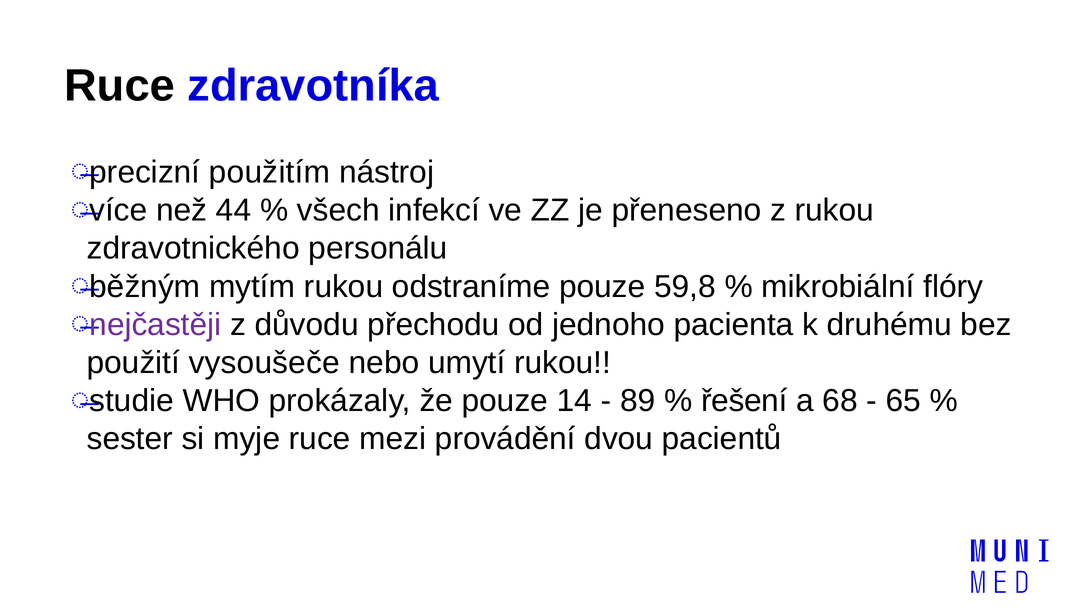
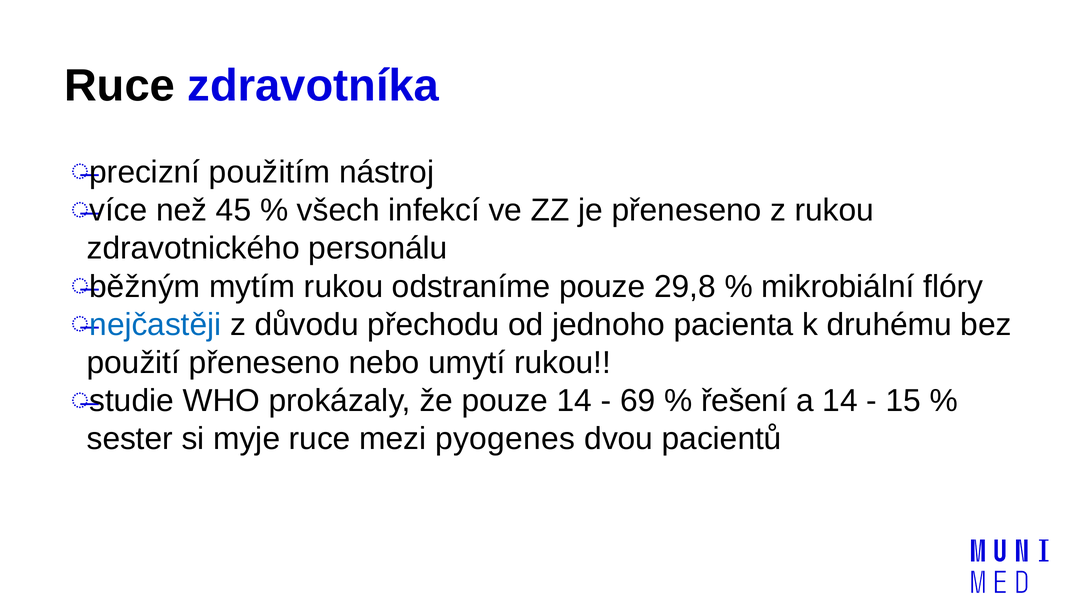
44: 44 -> 45
59,8: 59,8 -> 29,8
nejčastěji colour: purple -> blue
použití vysoušeče: vysoušeče -> přeneseno
89: 89 -> 69
a 68: 68 -> 14
65: 65 -> 15
provádění: provádění -> pyogenes
